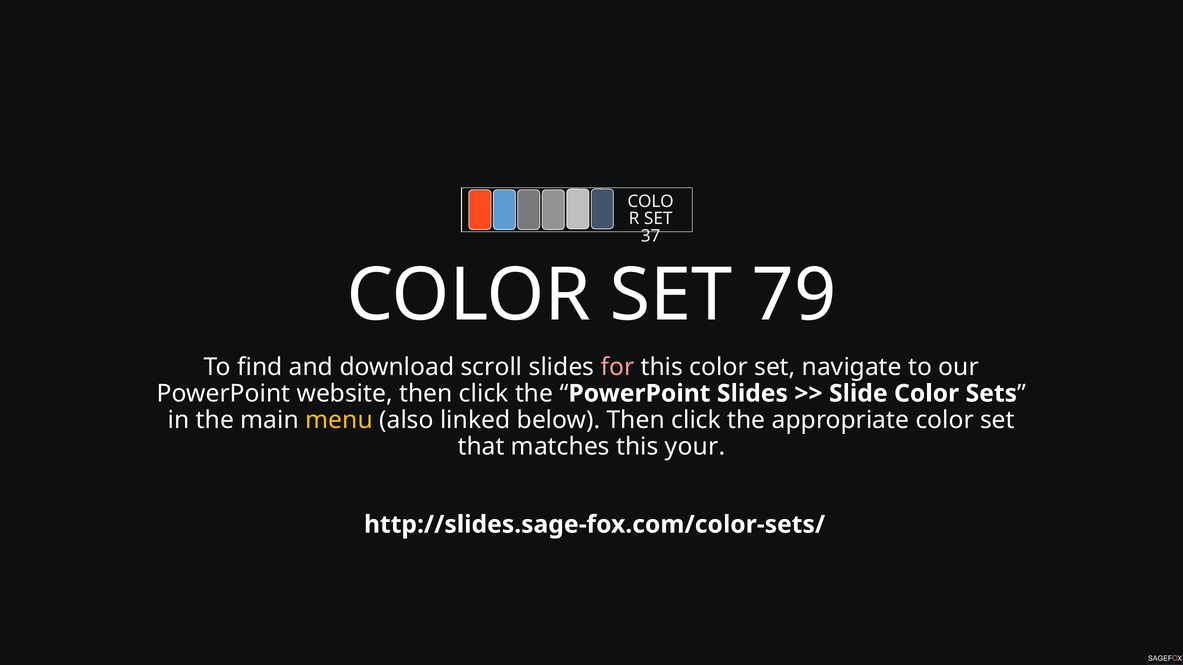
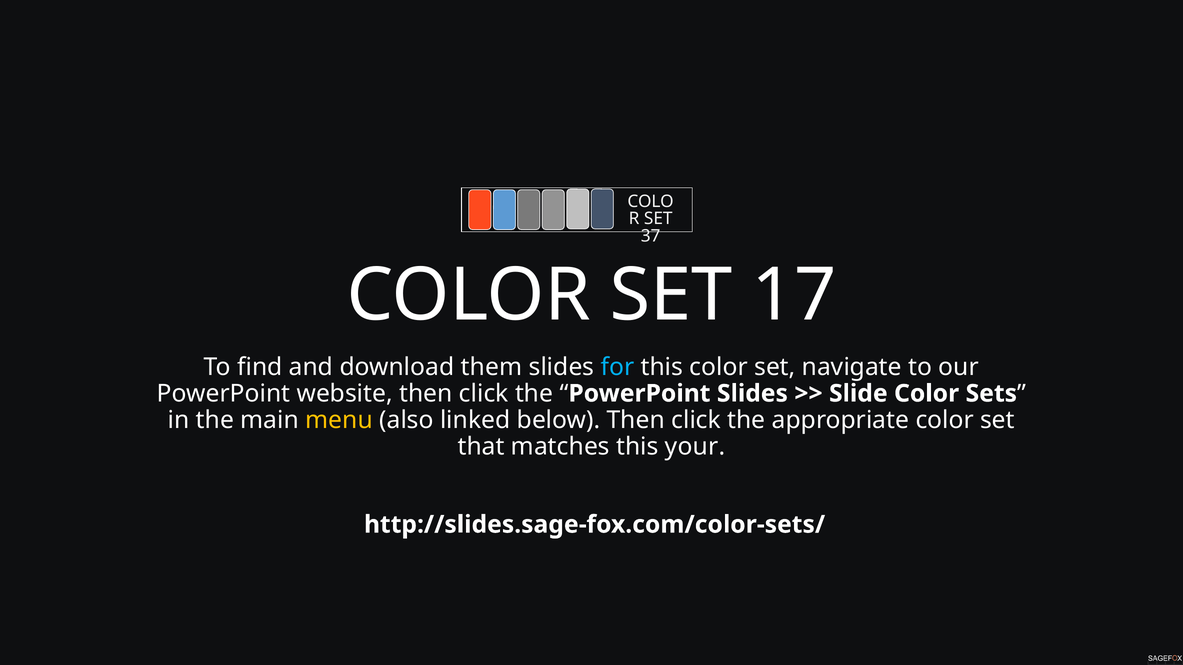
79: 79 -> 17
scroll: scroll -> them
for colour: pink -> light blue
